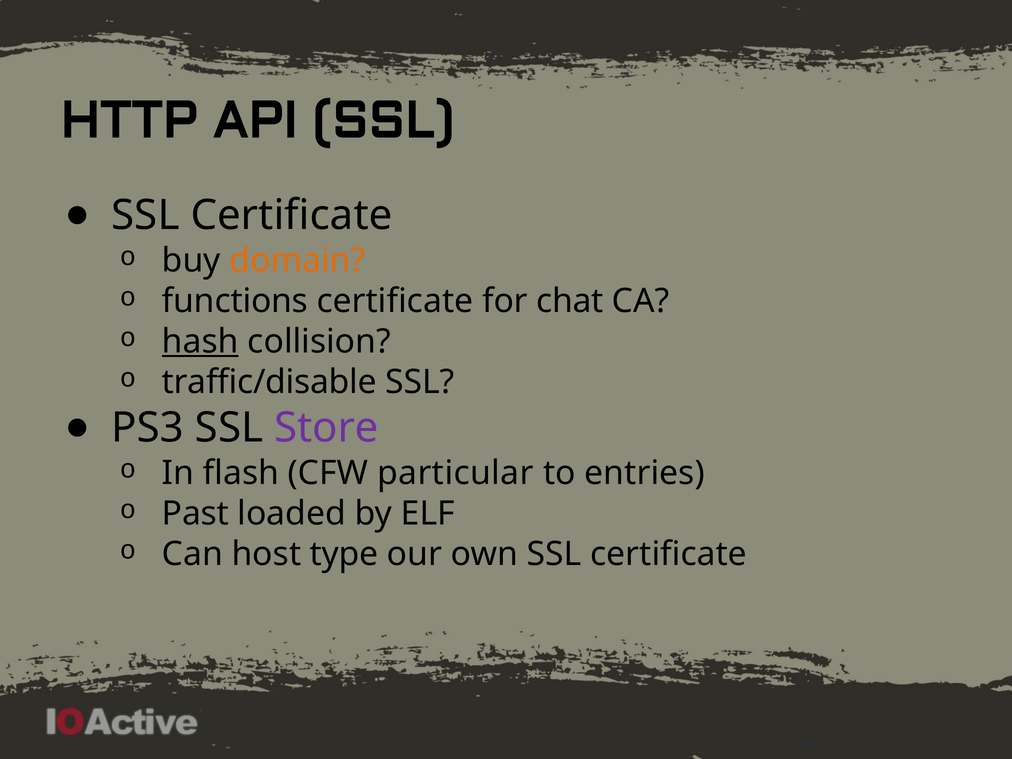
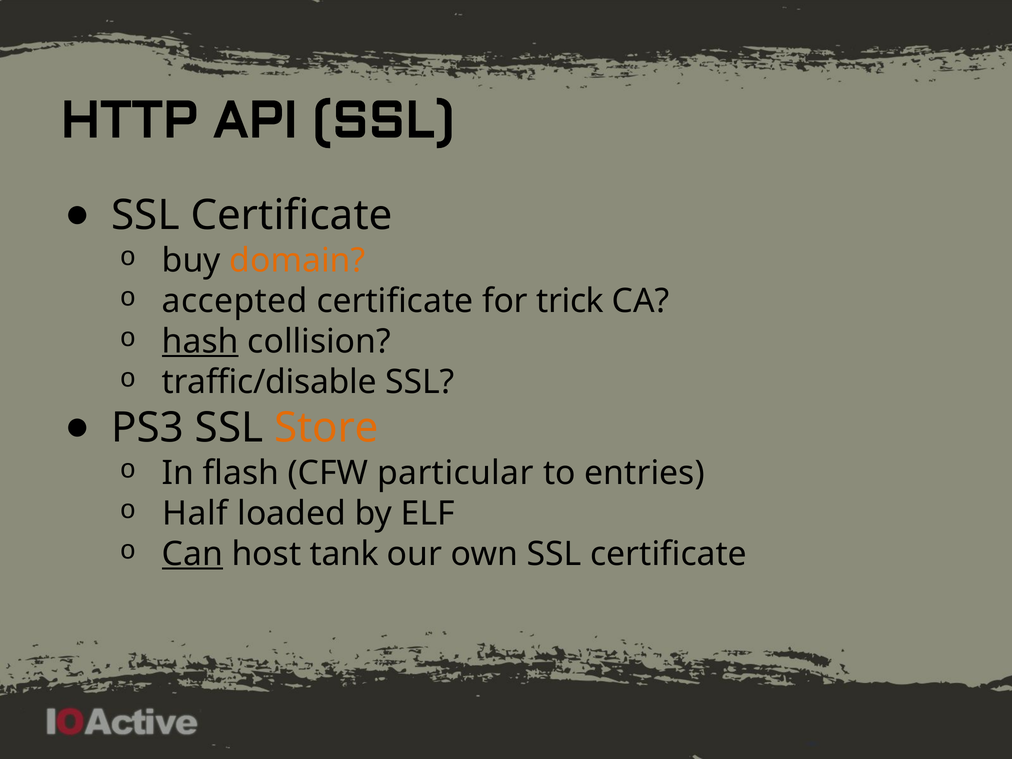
functions: functions -> accepted
chat: chat -> trick
Store colour: purple -> orange
Past: Past -> Half
Can underline: none -> present
type: type -> tank
